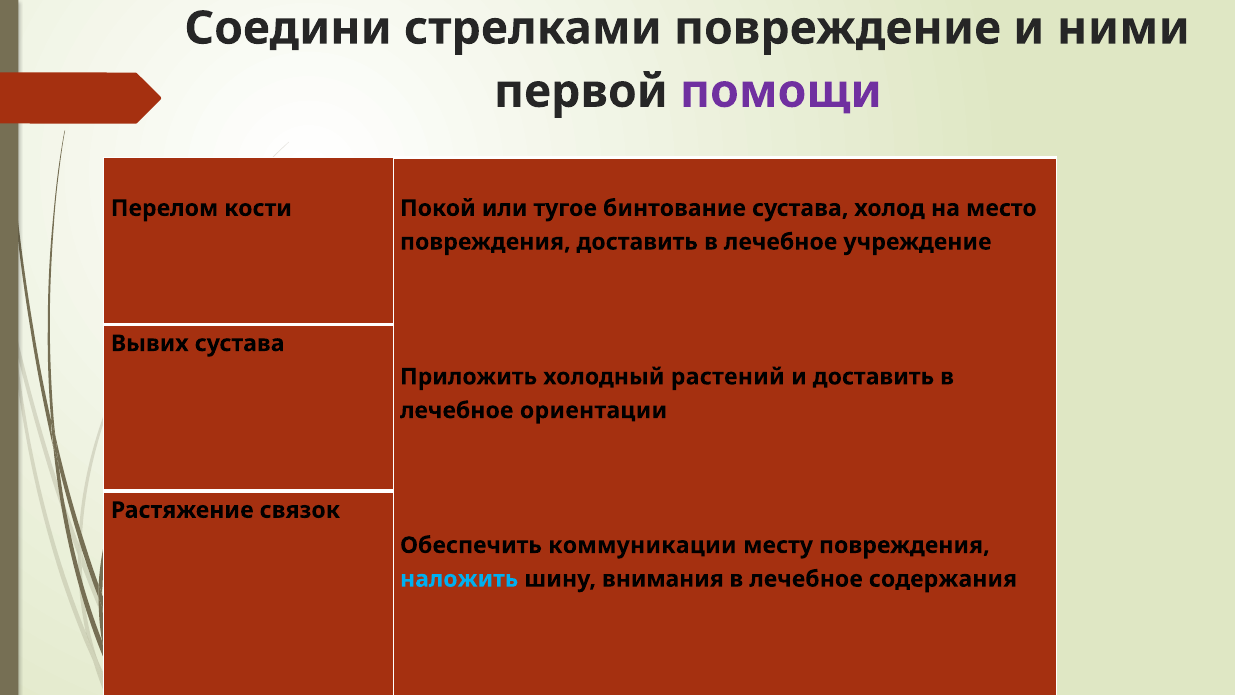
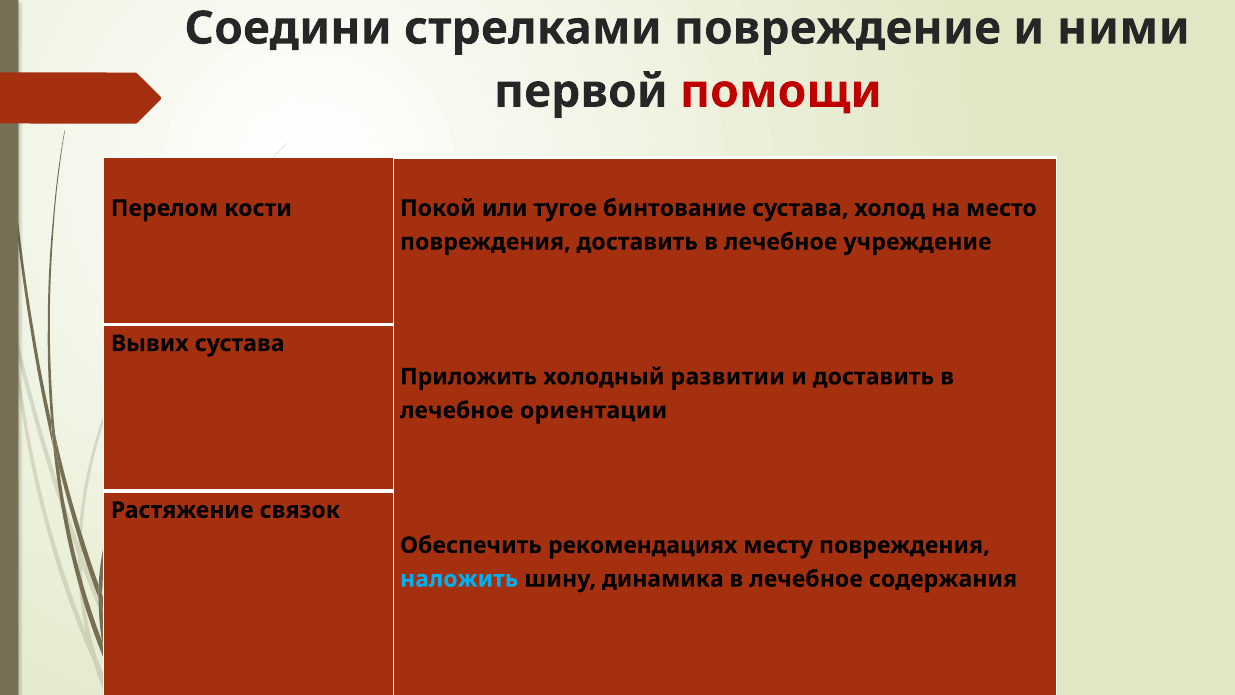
помощи colour: purple -> red
растений: растений -> развитии
коммуникации: коммуникации -> рекомендациях
внимания: внимания -> динамика
